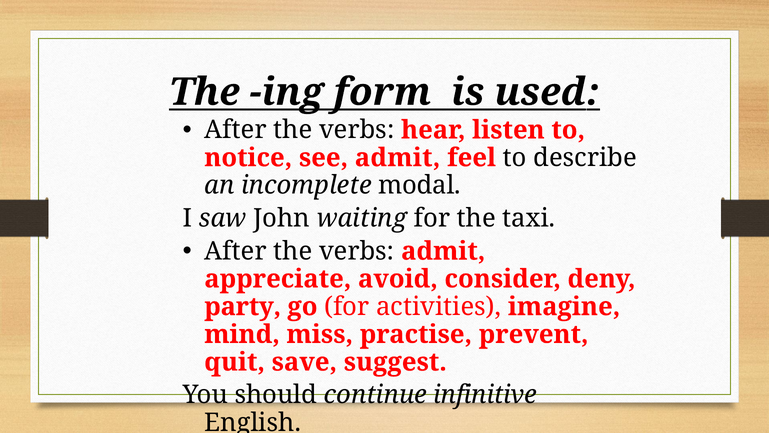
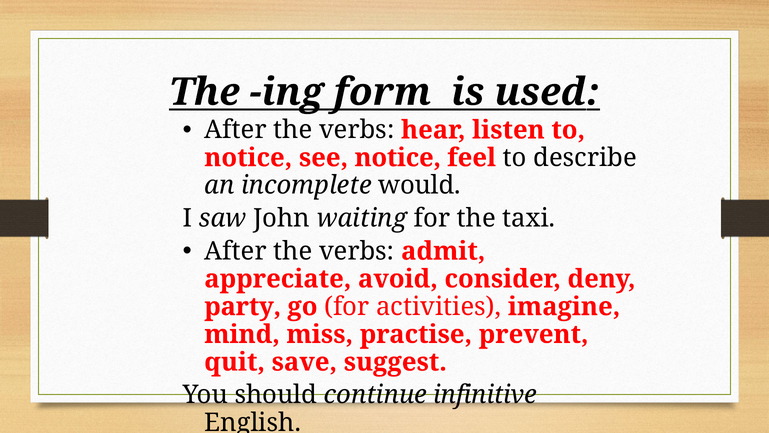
see admit: admit -> notice
modal: modal -> would
